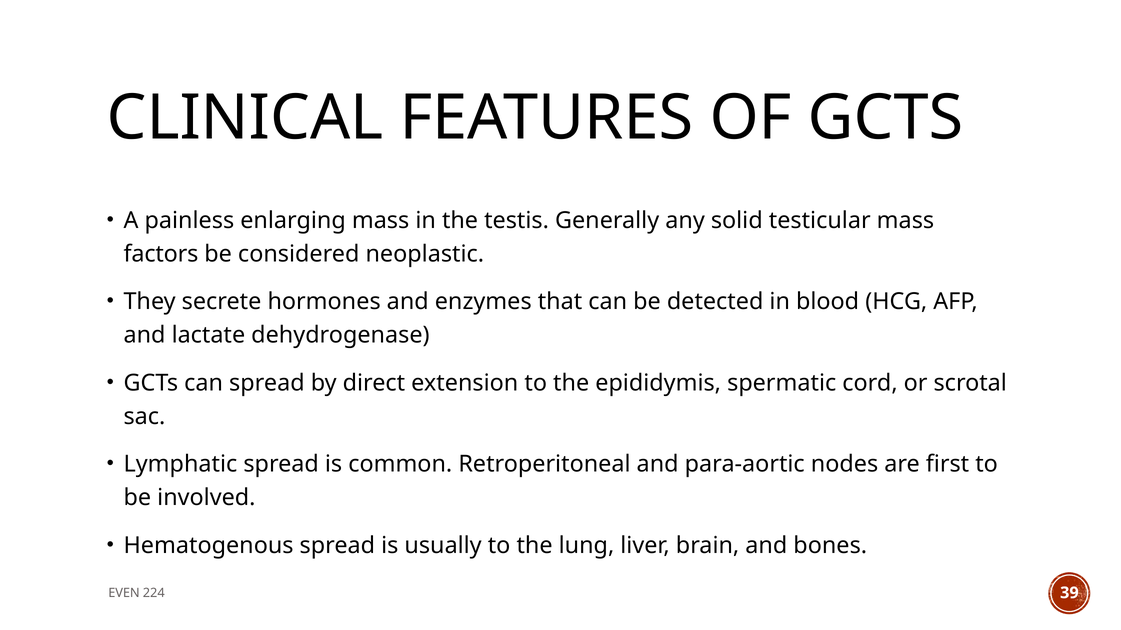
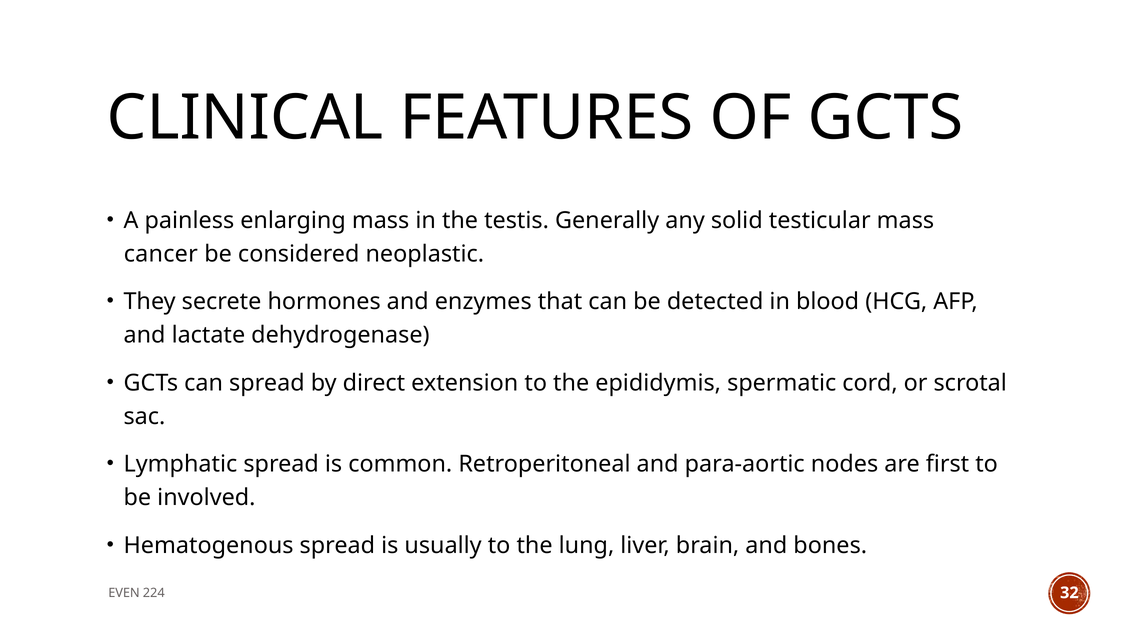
factors: factors -> cancer
39: 39 -> 32
